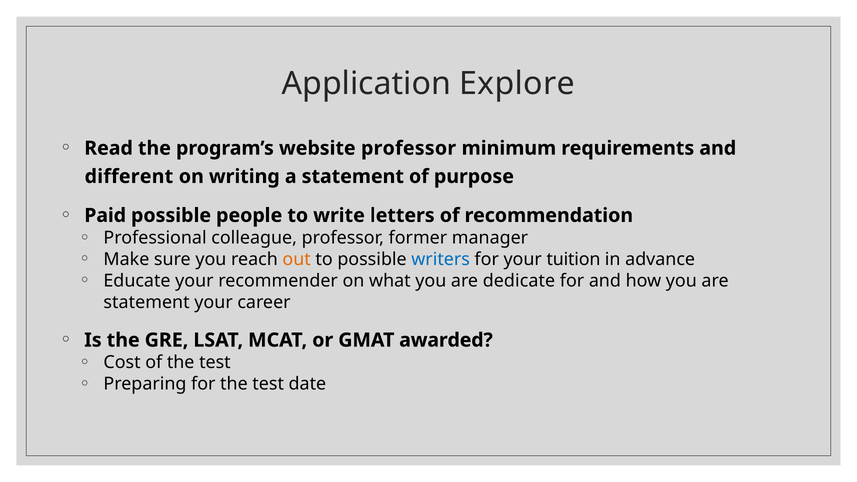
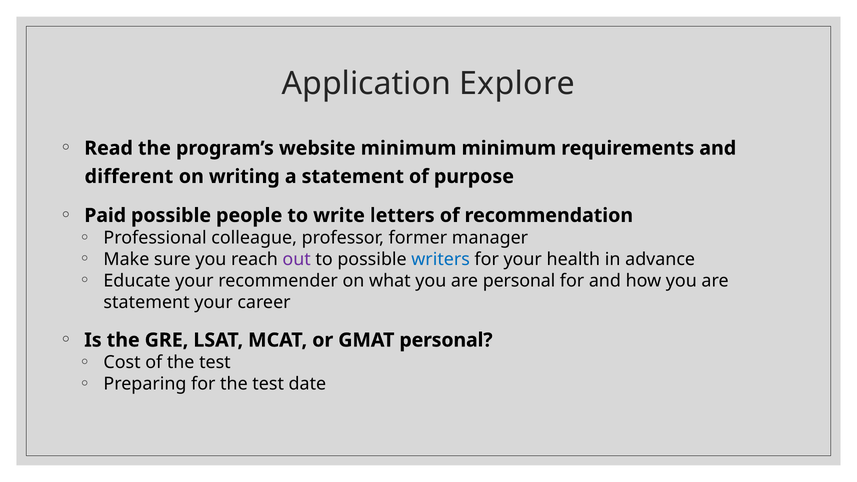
website professor: professor -> minimum
out colour: orange -> purple
tuition: tuition -> health
are dedicate: dedicate -> personal
GMAT awarded: awarded -> personal
